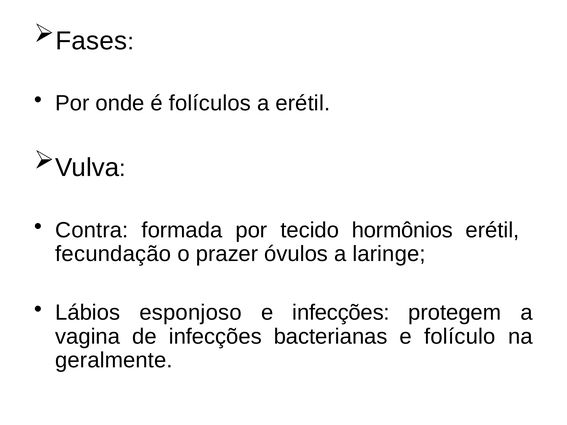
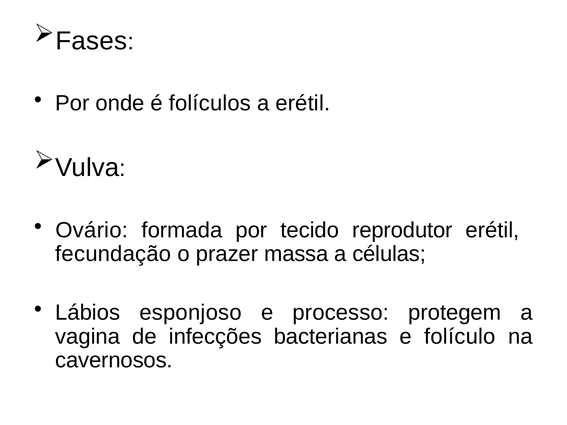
Contra: Contra -> Ovário
hormônios: hormônios -> reprodutor
óvulos: óvulos -> massa
laringe: laringe -> células
e infecções: infecções -> processo
geralmente: geralmente -> cavernosos
